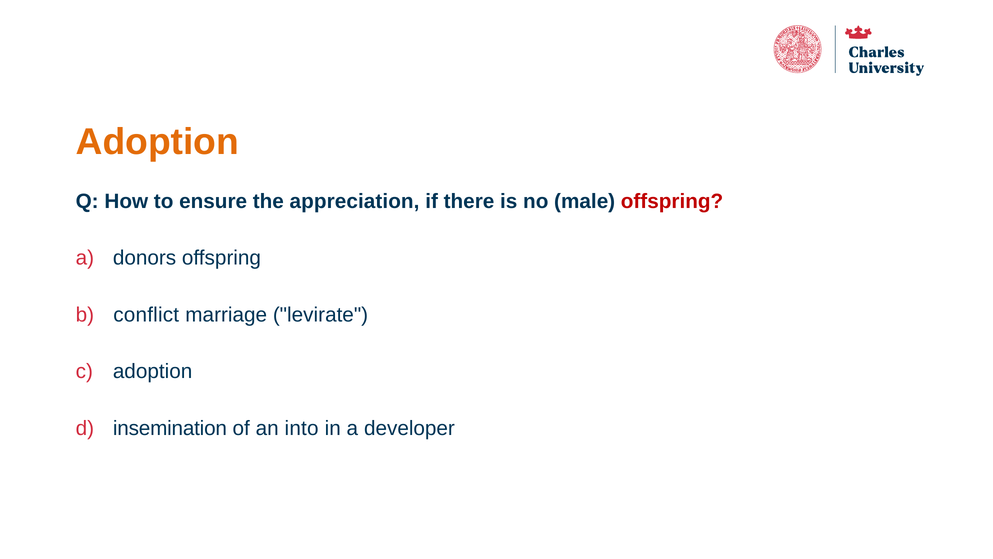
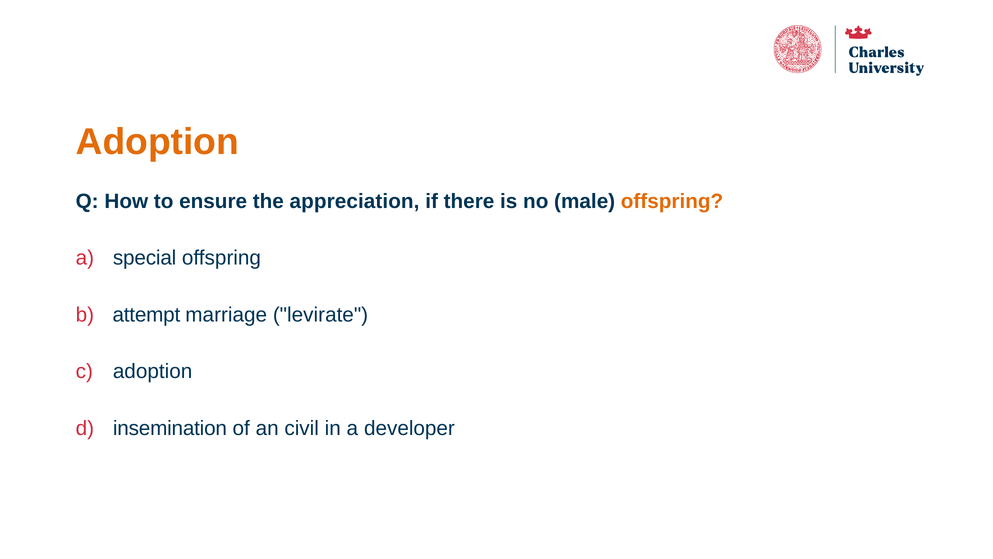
offspring at (672, 201) colour: red -> orange
donors: donors -> special
conflict: conflict -> attempt
into: into -> civil
